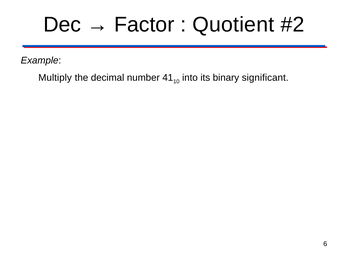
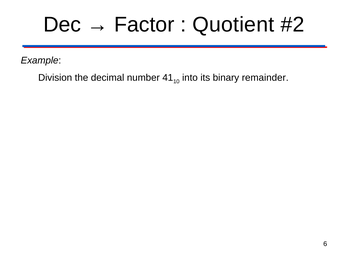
Multiply: Multiply -> Division
significant: significant -> remainder
